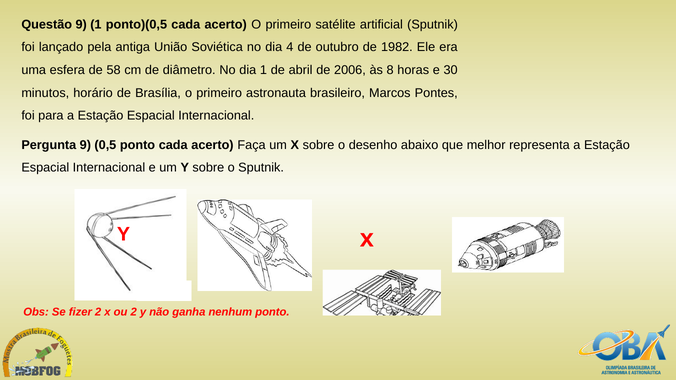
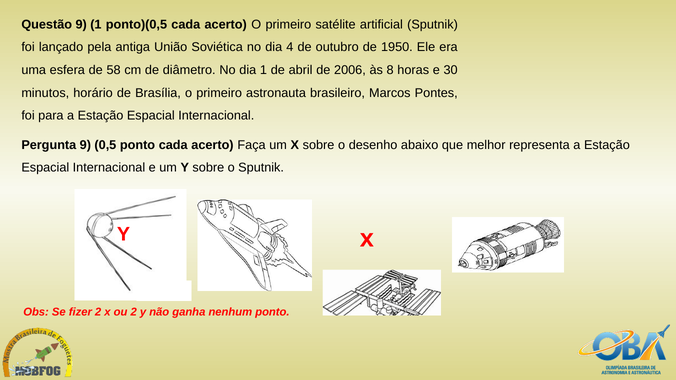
1982: 1982 -> 1950
